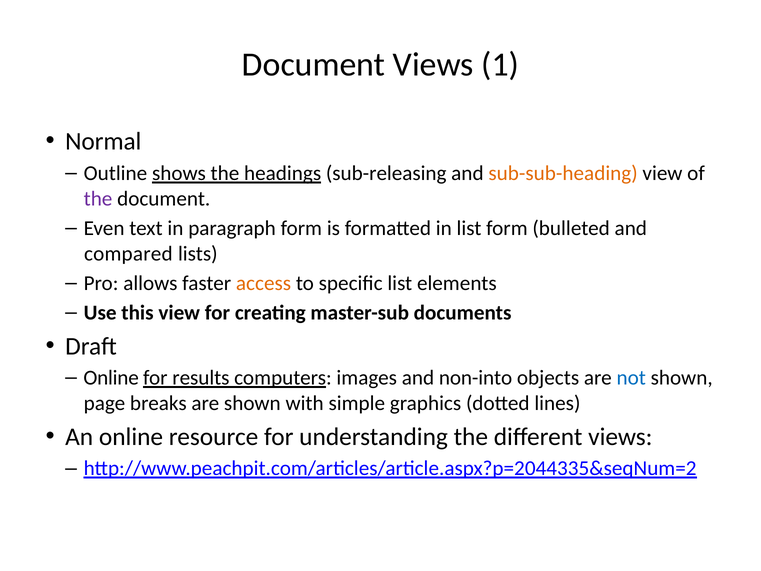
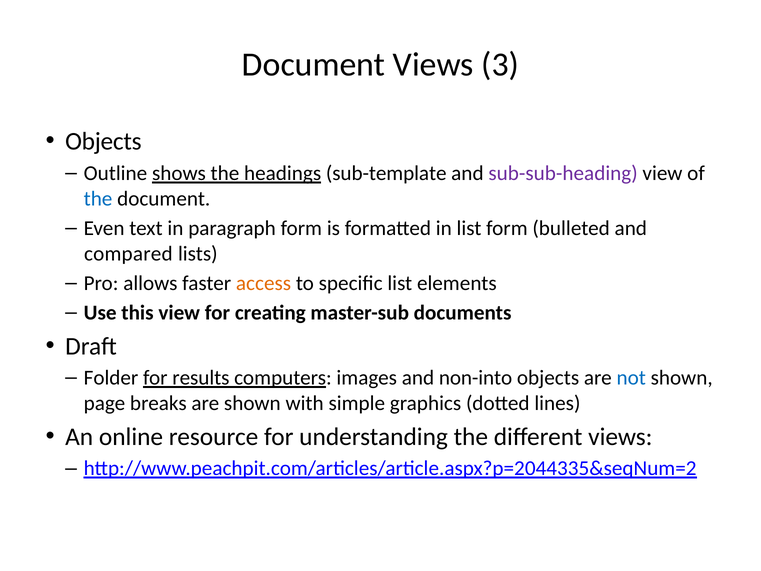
1: 1 -> 3
Normal at (103, 141): Normal -> Objects
sub-releasing: sub-releasing -> sub-template
sub-sub-heading colour: orange -> purple
the at (98, 199) colour: purple -> blue
Online at (111, 378): Online -> Folder
